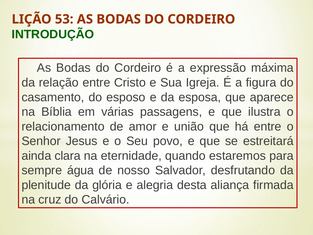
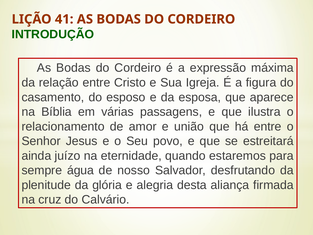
53: 53 -> 41
clara: clara -> juízo
